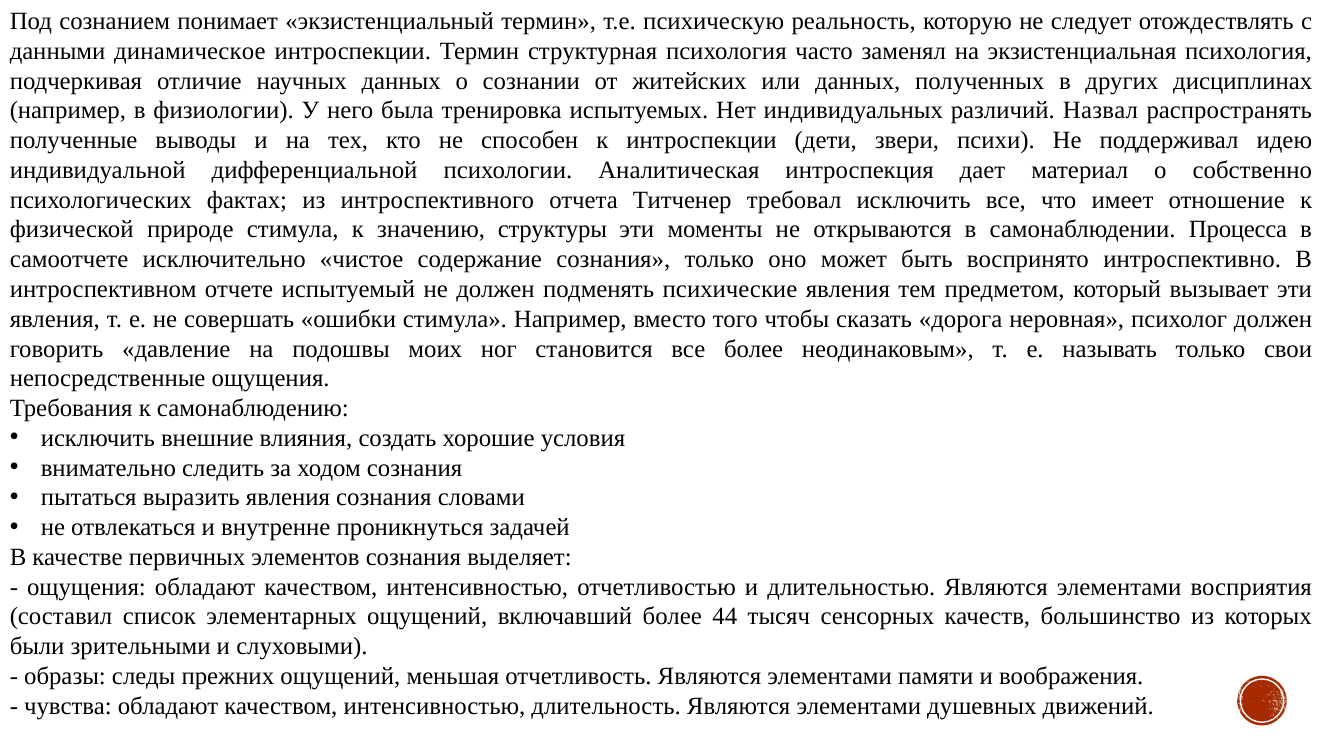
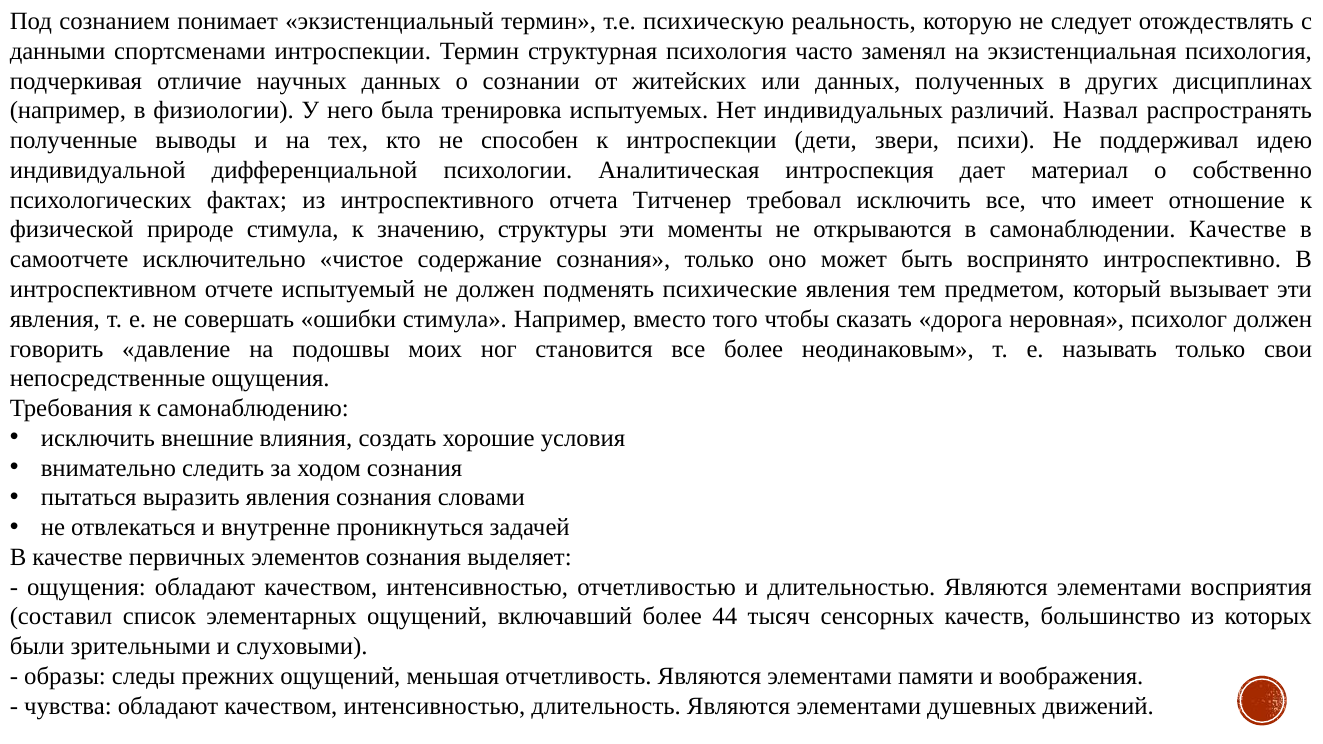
динамическое: динамическое -> спортсменами
самонаблюдении Процесса: Процесса -> Качестве
